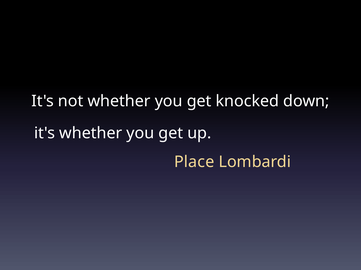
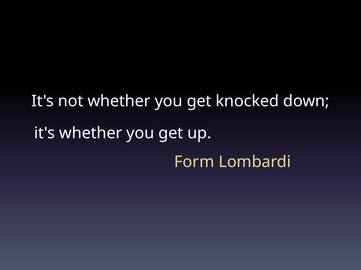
Place: Place -> Form
